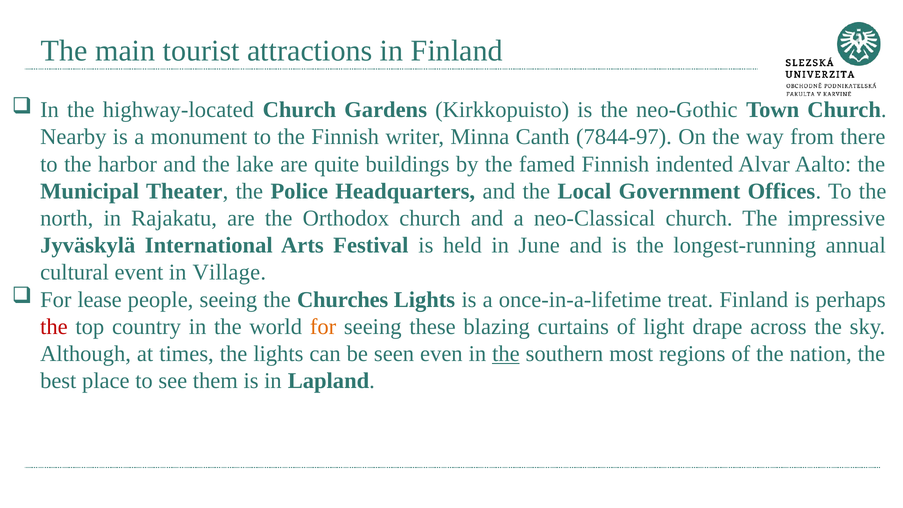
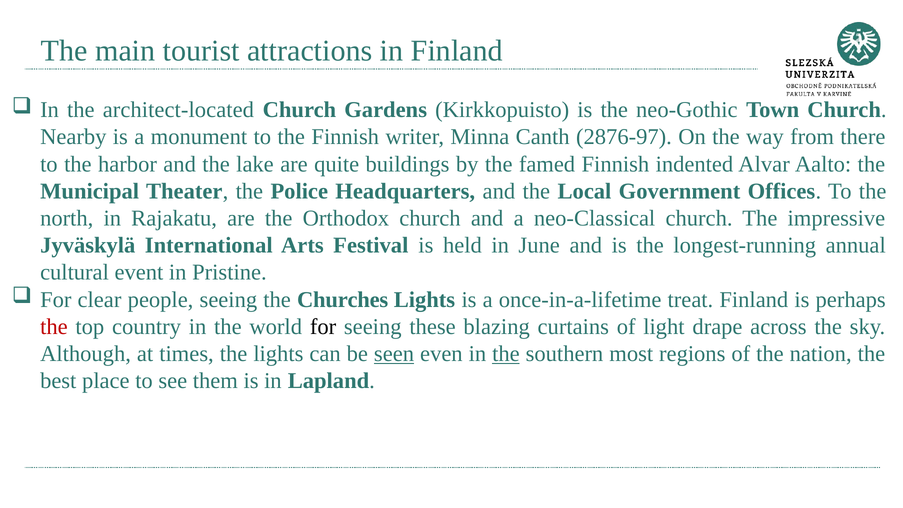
highway-located: highway-located -> architect-located
7844-97: 7844-97 -> 2876-97
Village: Village -> Pristine
lease: lease -> clear
for at (323, 327) colour: orange -> black
seen underline: none -> present
